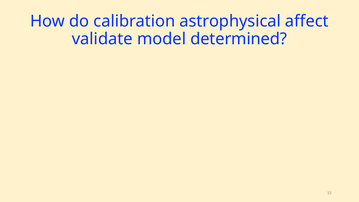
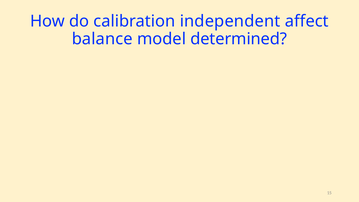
astrophysical: astrophysical -> independent
validate: validate -> balance
